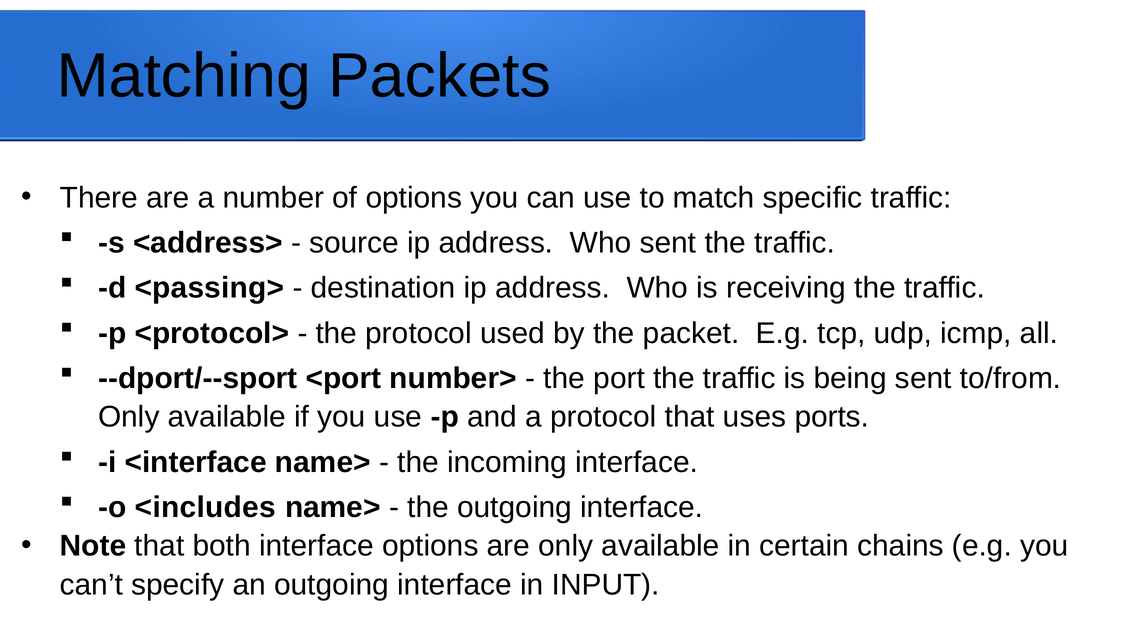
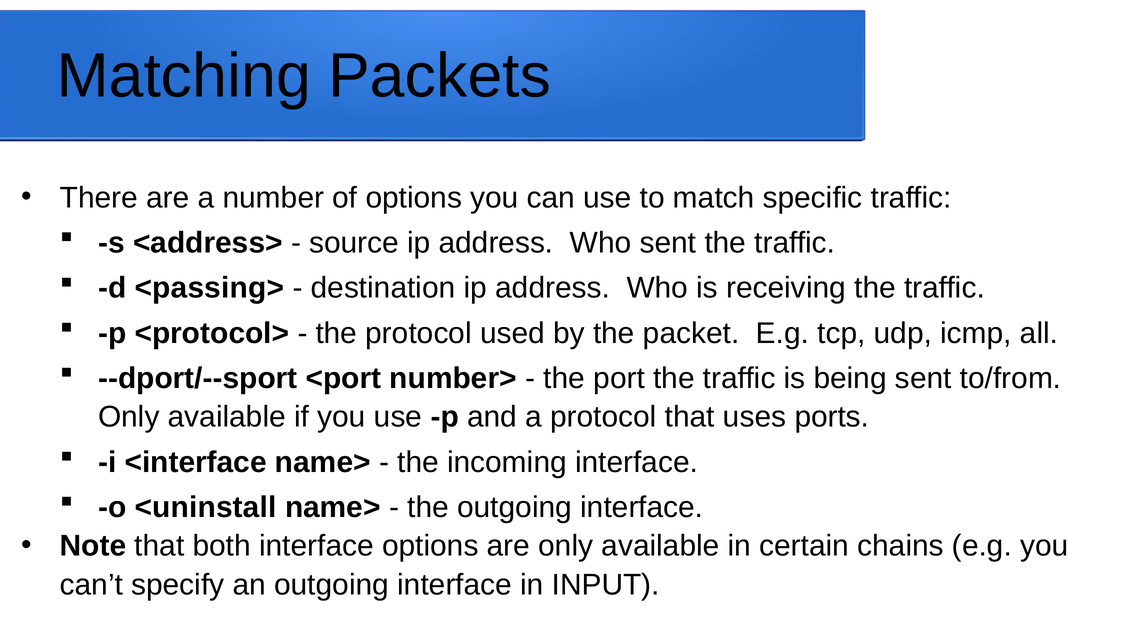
<includes: <includes -> <uninstall
